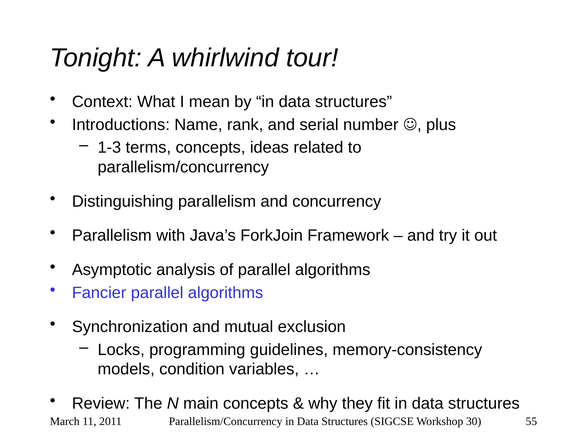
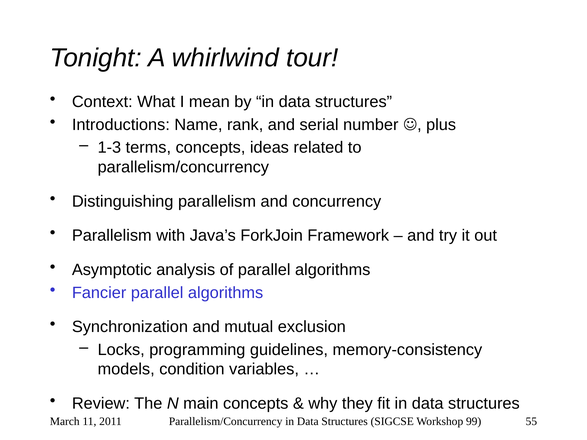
30: 30 -> 99
